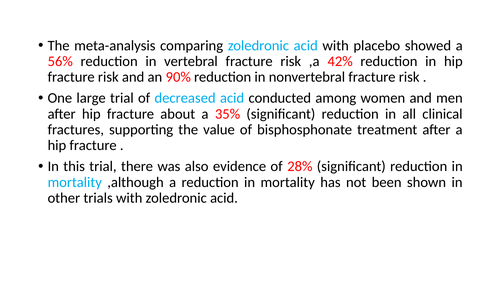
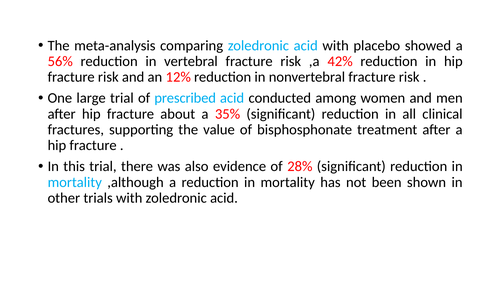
90%: 90% -> 12%
decreased: decreased -> prescribed
